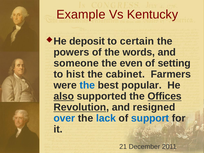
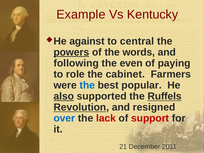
deposit: deposit -> against
certain: certain -> central
powers underline: none -> present
someone: someone -> following
setting: setting -> paying
hist: hist -> role
Offices: Offices -> Ruffels
lack colour: blue -> red
support colour: blue -> red
